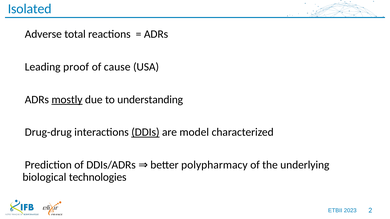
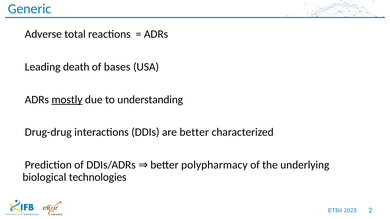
Isolated: Isolated -> Generic
proof: proof -> death
cause: cause -> bases
DDIs underline: present -> none
are model: model -> better
